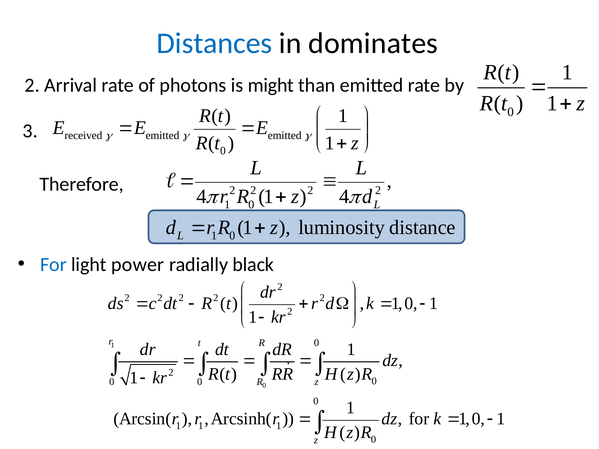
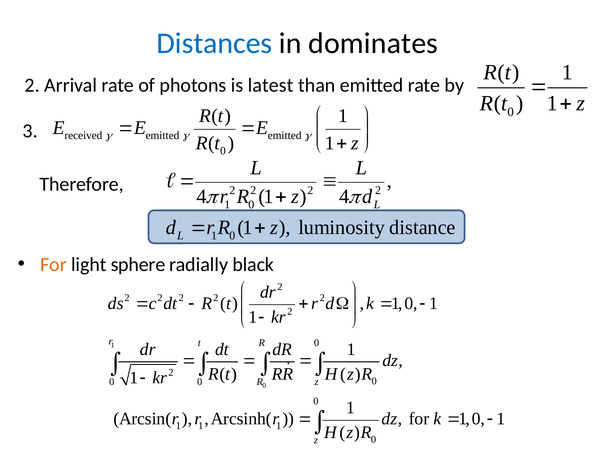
might: might -> latest
For at (53, 265) colour: blue -> orange
power: power -> sphere
